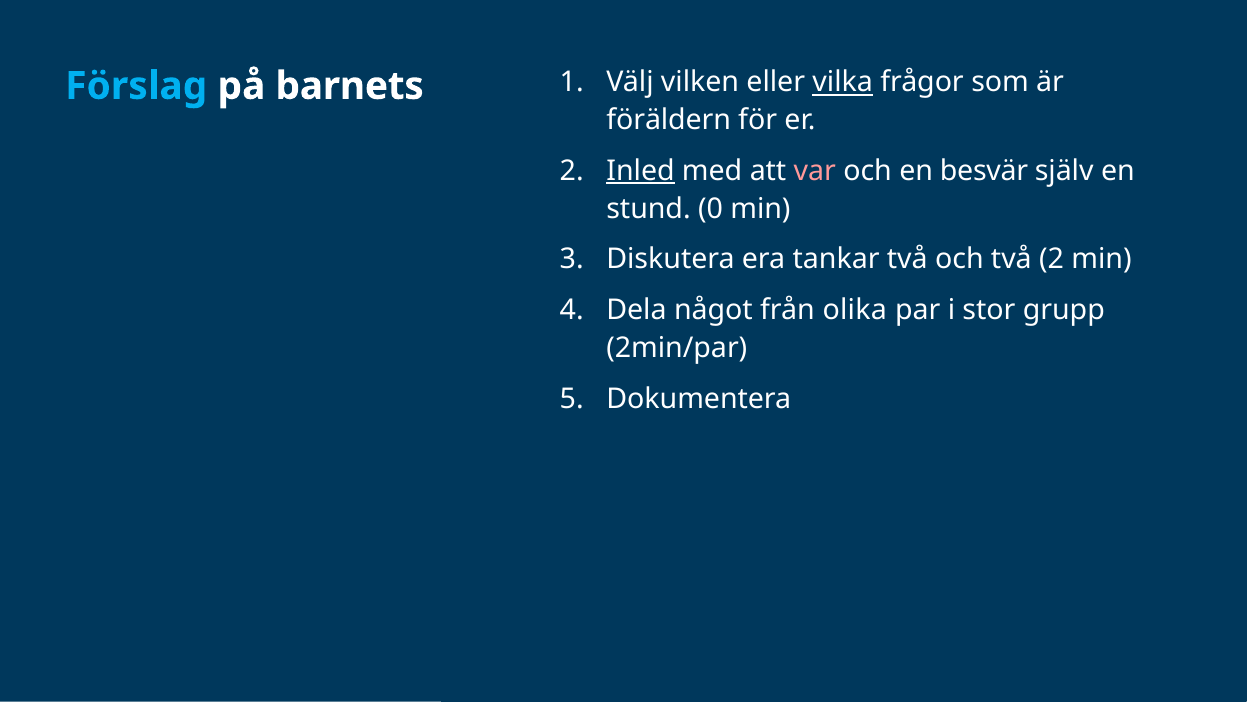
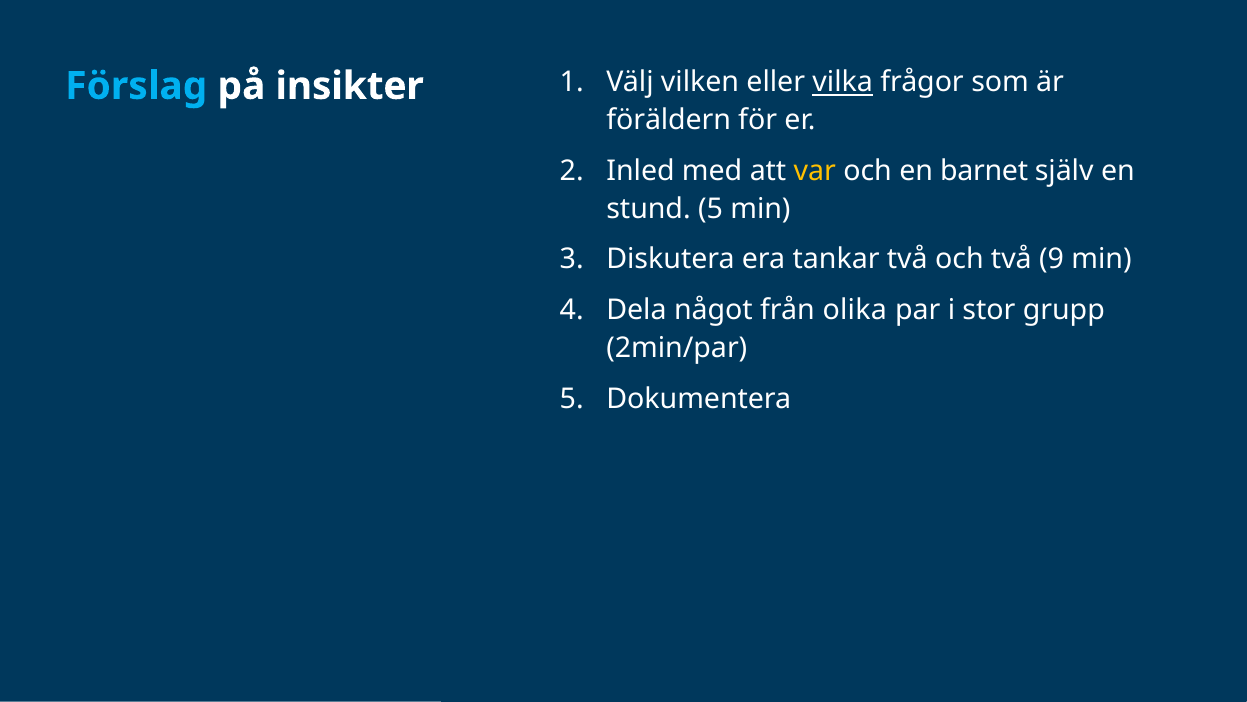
barnets: barnets -> insikter
Inled underline: present -> none
var colour: pink -> yellow
besvär: besvär -> barnet
stund 0: 0 -> 5
två 2: 2 -> 9
